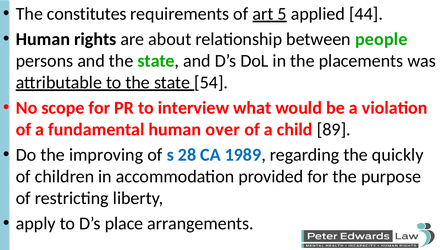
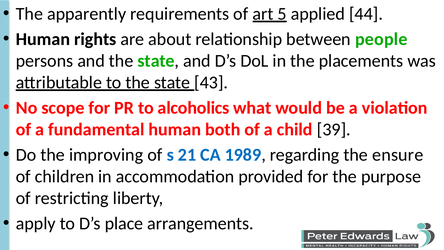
constitutes: constitutes -> apparently
54: 54 -> 43
interview: interview -> alcoholics
over: over -> both
89: 89 -> 39
28: 28 -> 21
quickly: quickly -> ensure
